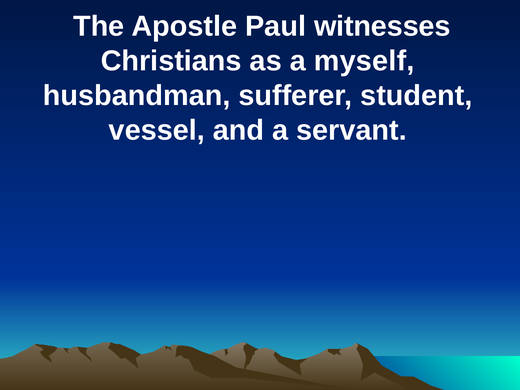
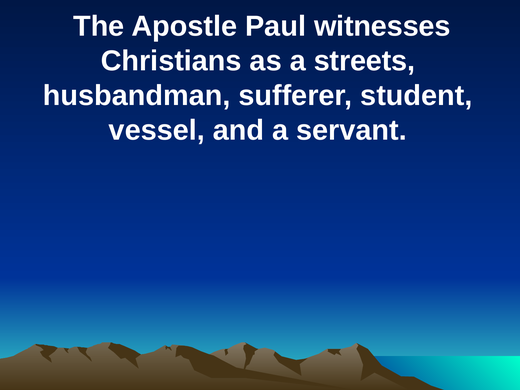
myself: myself -> streets
